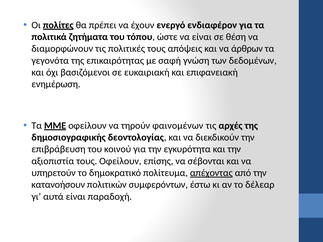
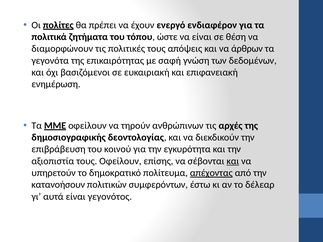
φαινομένων: φαινομένων -> ανθρώπινων
και at (233, 161) underline: none -> present
παραδοχή: παραδοχή -> γεγονότος
